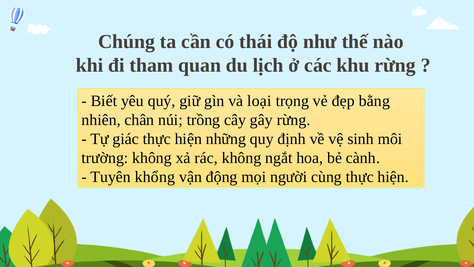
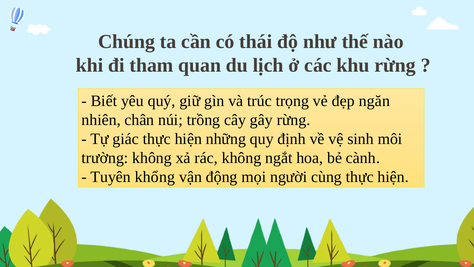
loại: loại -> trúc
bằng: bằng -> ngăn
